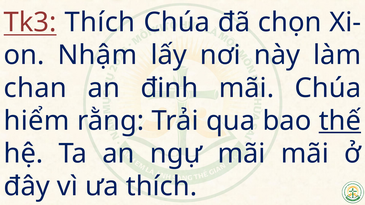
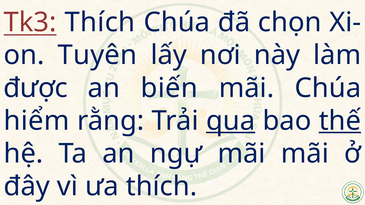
Nhậm: Nhậm -> Tuyên
chan: chan -> được
đinh: đinh -> biến
qua underline: none -> present
